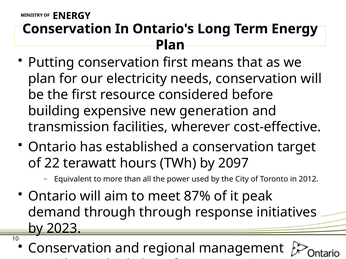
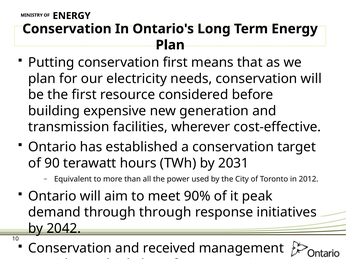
22: 22 -> 90
2097: 2097 -> 2031
87%: 87% -> 90%
2023: 2023 -> 2042
regional: regional -> received
